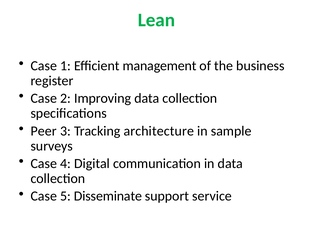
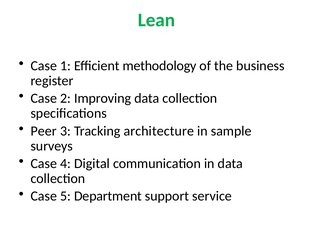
management: management -> methodology
Disseminate: Disseminate -> Department
